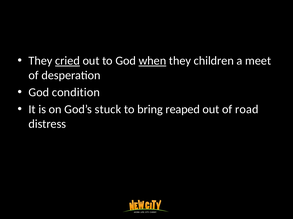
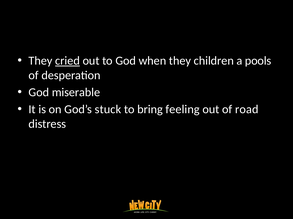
when underline: present -> none
meet: meet -> pools
condition: condition -> miserable
reaped: reaped -> feeling
